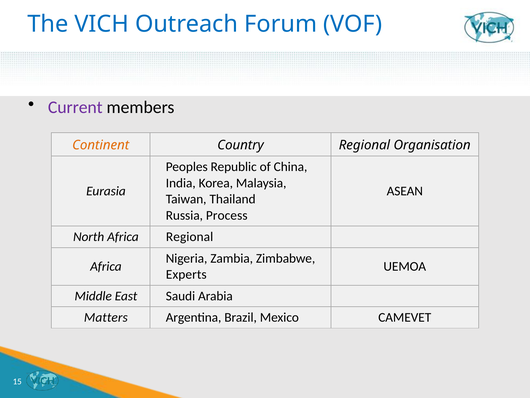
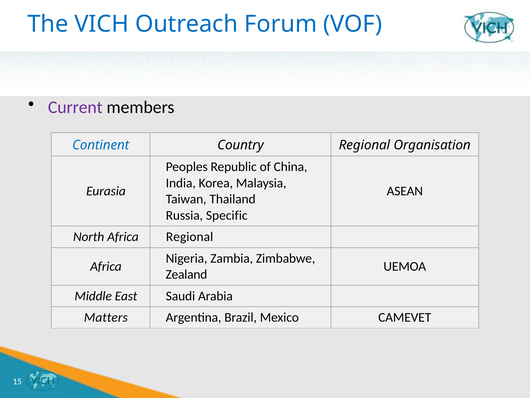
Continent colour: orange -> blue
Process: Process -> Specific
Experts: Experts -> Zealand
